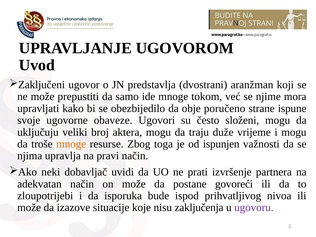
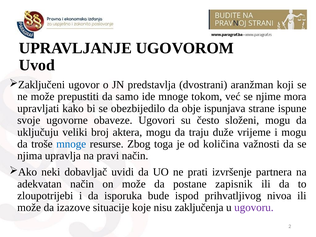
poručeno: poručeno -> ispunjava
mnoge at (71, 144) colour: orange -> blue
ispunjen: ispunjen -> količina
govoreći: govoreći -> zapisnik
